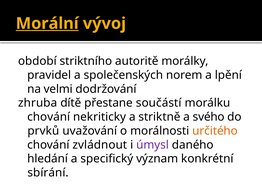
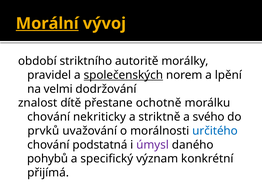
společenských underline: none -> present
zhruba: zhruba -> znalost
součástí: součástí -> ochotně
určitého colour: orange -> blue
zvládnout: zvládnout -> podstatná
hledání: hledání -> pohybů
sbírání: sbírání -> přijímá
